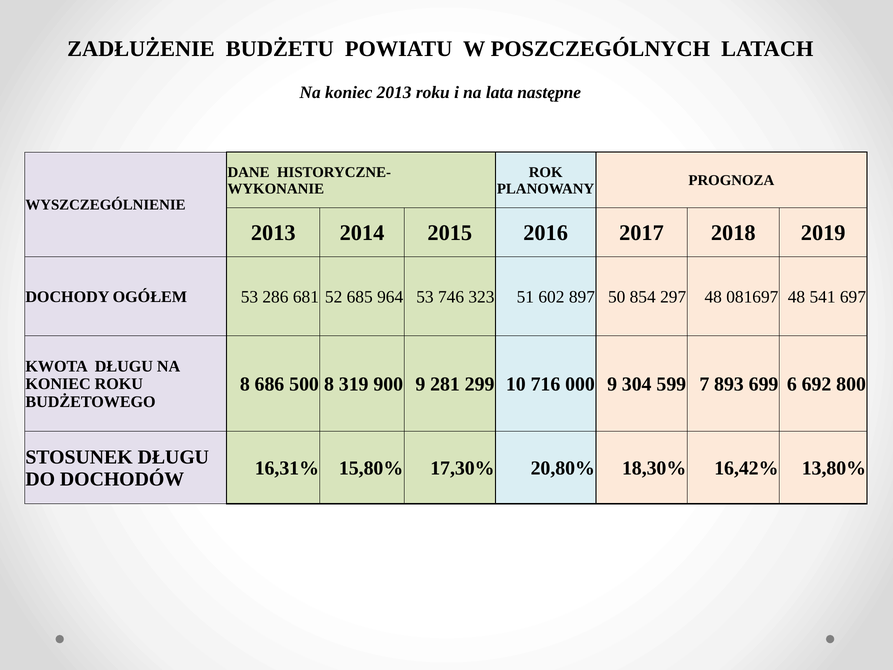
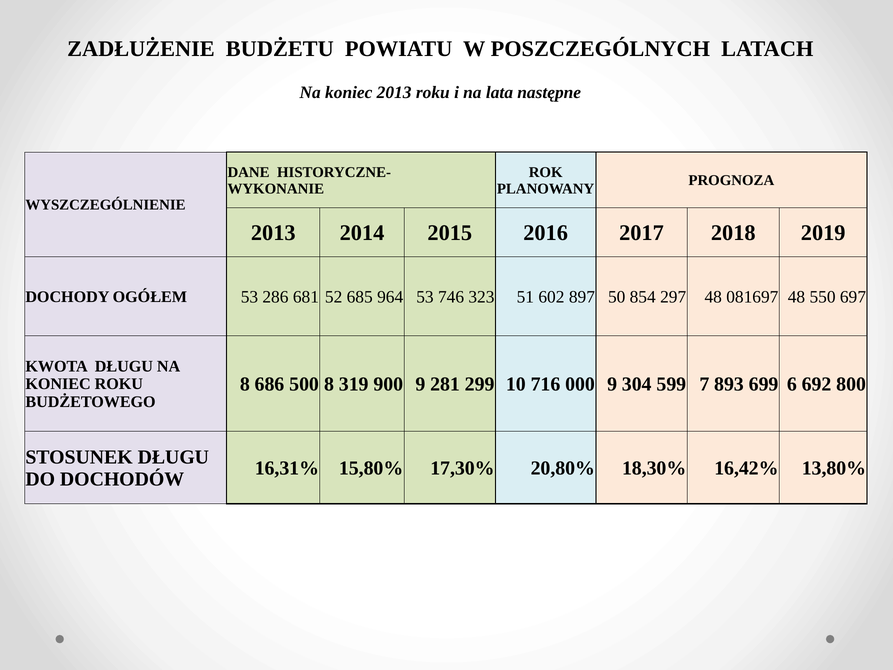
541: 541 -> 550
